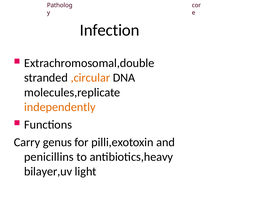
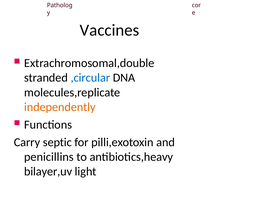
Infection: Infection -> Vaccines
,circular colour: orange -> blue
genus: genus -> septic
